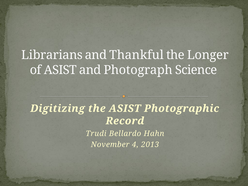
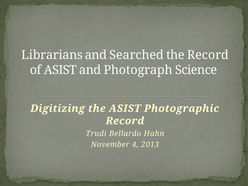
Thankful: Thankful -> Searched
the Longer: Longer -> Record
